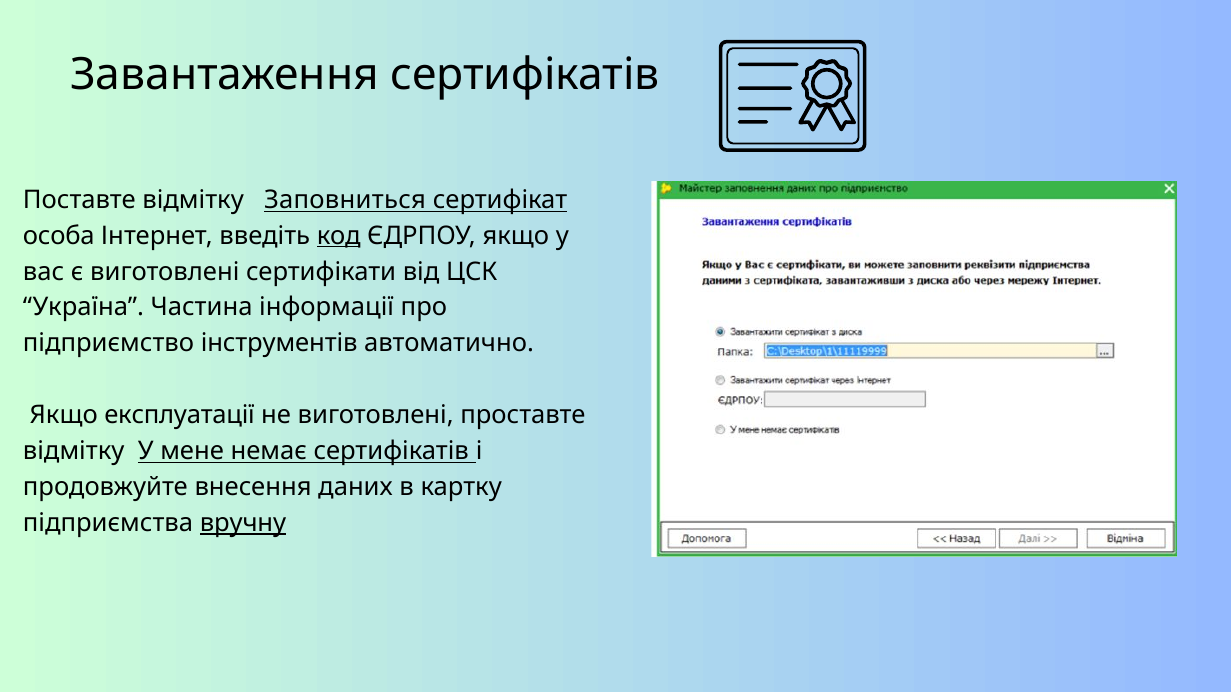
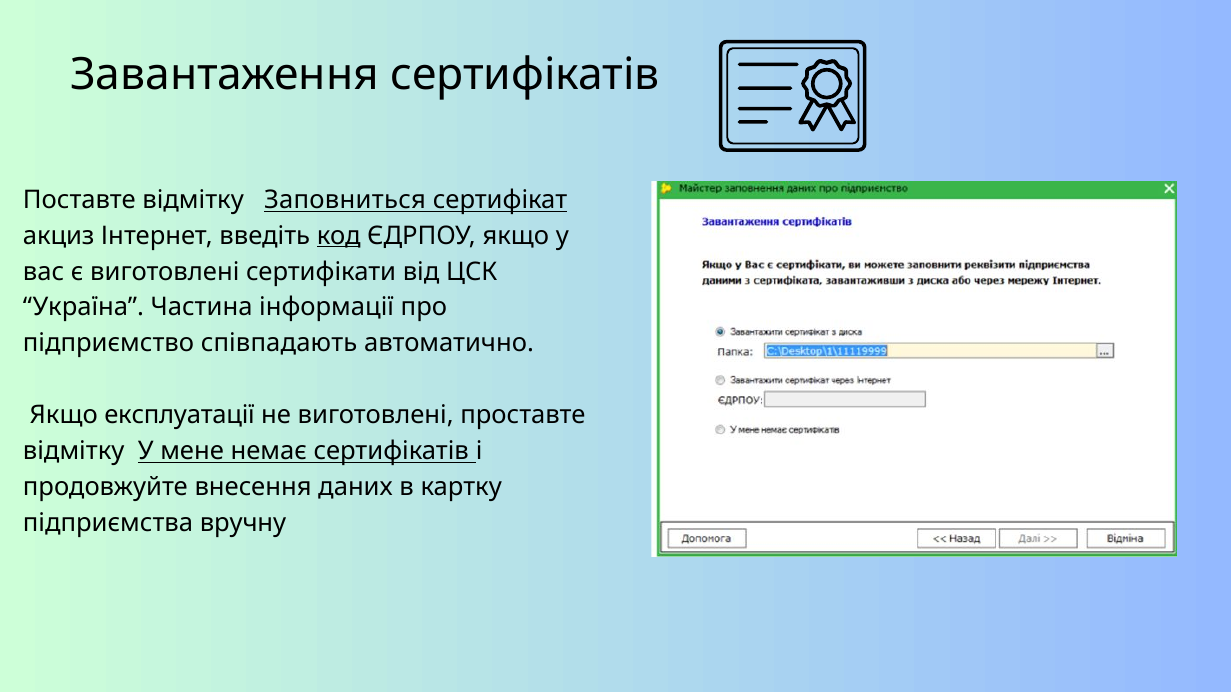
особа: особа -> акциз
інструментів: інструментів -> співпадають
вручну underline: present -> none
